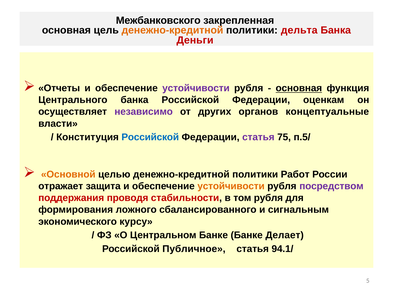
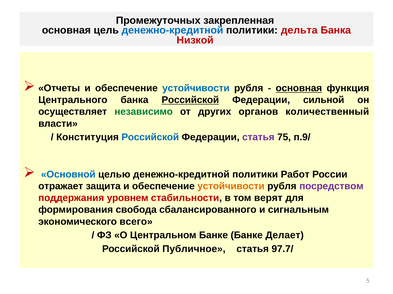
Межбанковского: Межбанковского -> Промежуточных
денежно-кредитной at (172, 30) colour: orange -> blue
Деньги: Деньги -> Низкой
устойчивости at (196, 88) colour: purple -> blue
Российской at (190, 100) underline: none -> present
оценкам: оценкам -> сильной
независимо colour: purple -> green
концептуальные: концептуальные -> количественный
п.5/: п.5/ -> п.9/
Основной colour: orange -> blue
проводя: проводя -> уровнем
том рубля: рубля -> верят
ложного: ложного -> свобода
курсу: курсу -> всего
94.1/: 94.1/ -> 97.7/
